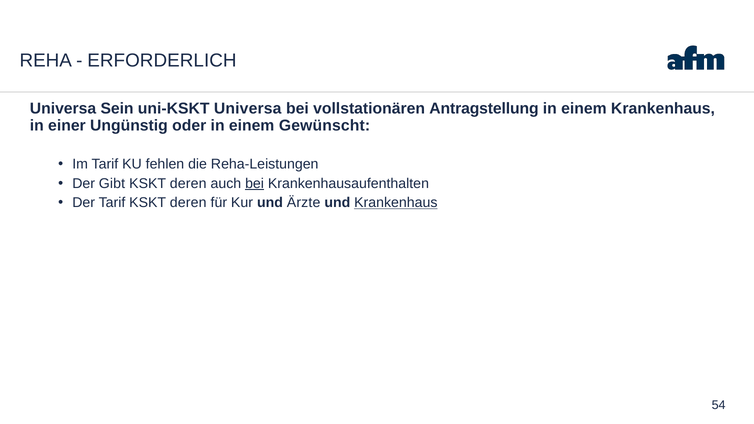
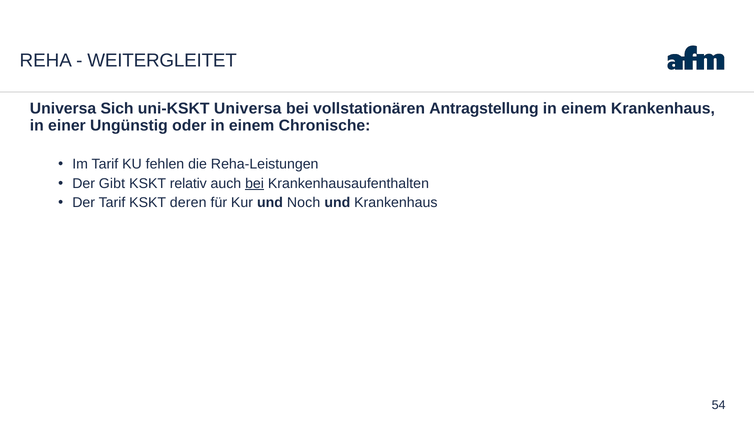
ERFORDERLICH: ERFORDERLICH -> WEITERGLEITET
Sein: Sein -> Sich
Gewünscht: Gewünscht -> Chronische
deren at (188, 184): deren -> relativ
Ärzte: Ärzte -> Noch
Krankenhaus at (396, 203) underline: present -> none
